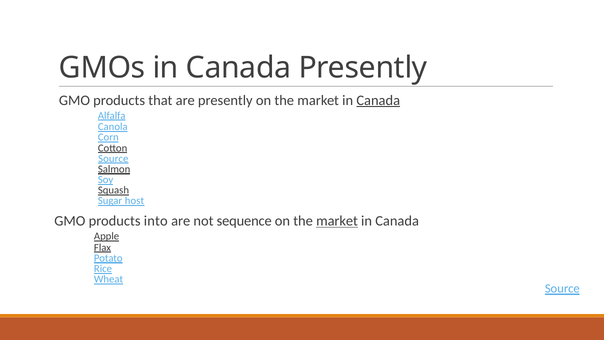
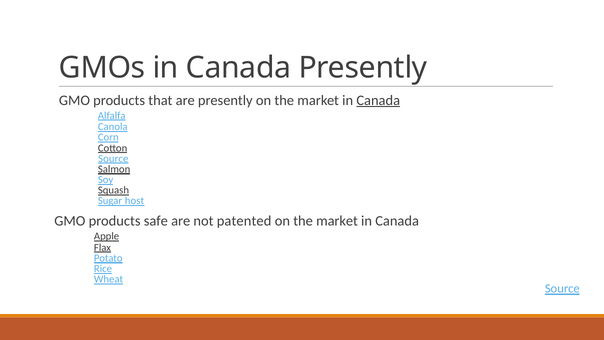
into: into -> safe
sequence: sequence -> patented
market at (337, 221) underline: present -> none
